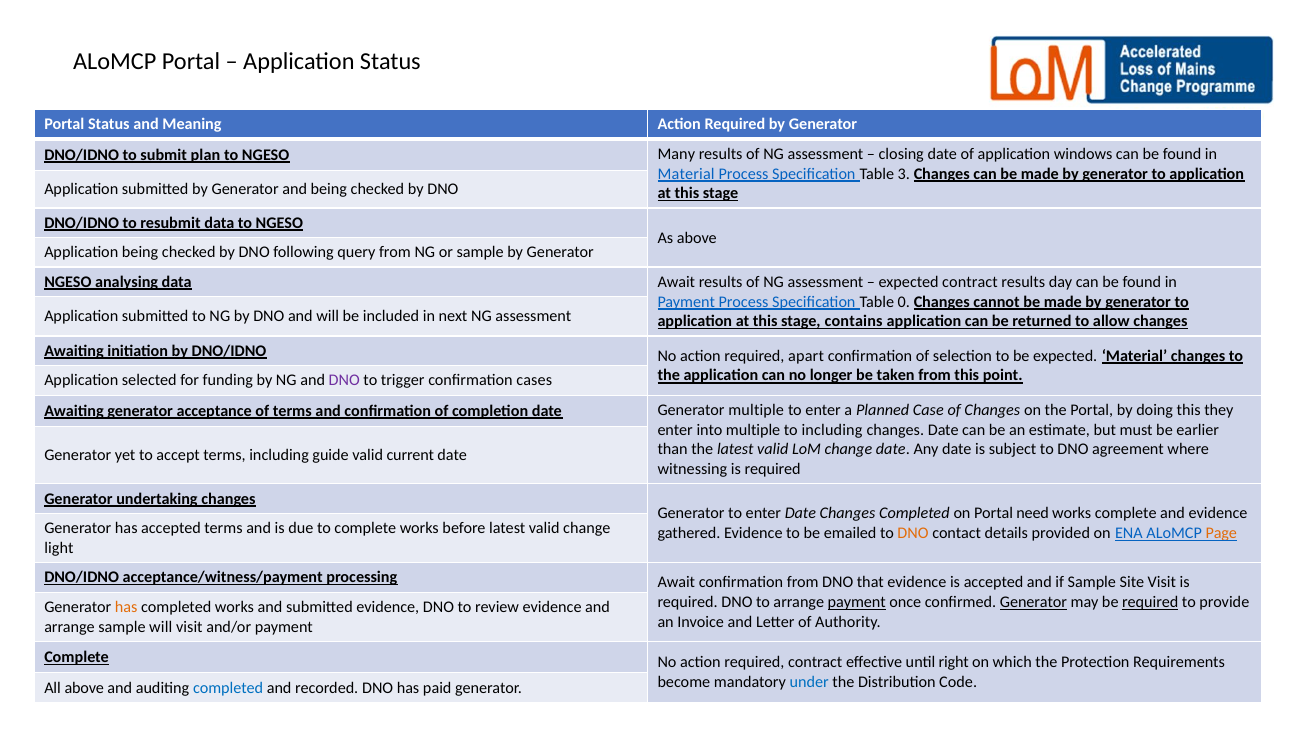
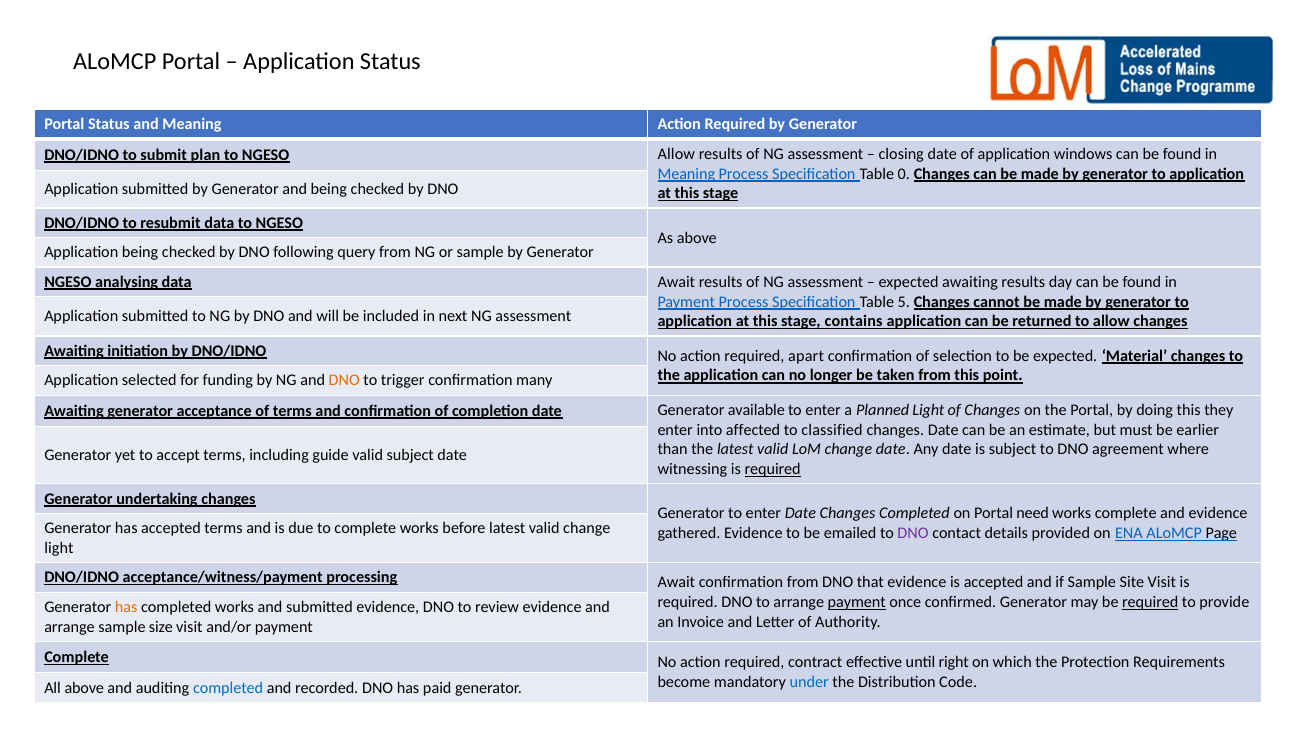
NGESO Many: Many -> Allow
Material at (686, 174): Material -> Meaning
3: 3 -> 0
expected contract: contract -> awaiting
0: 0 -> 5
DNO at (344, 380) colour: purple -> orange
cases: cases -> many
Generator multiple: multiple -> available
Planned Case: Case -> Light
into multiple: multiple -> affected
to including: including -> classified
valid current: current -> subject
required at (773, 469) underline: none -> present
DNO at (913, 533) colour: orange -> purple
Page colour: orange -> black
Generator at (1033, 602) underline: present -> none
sample will: will -> size
